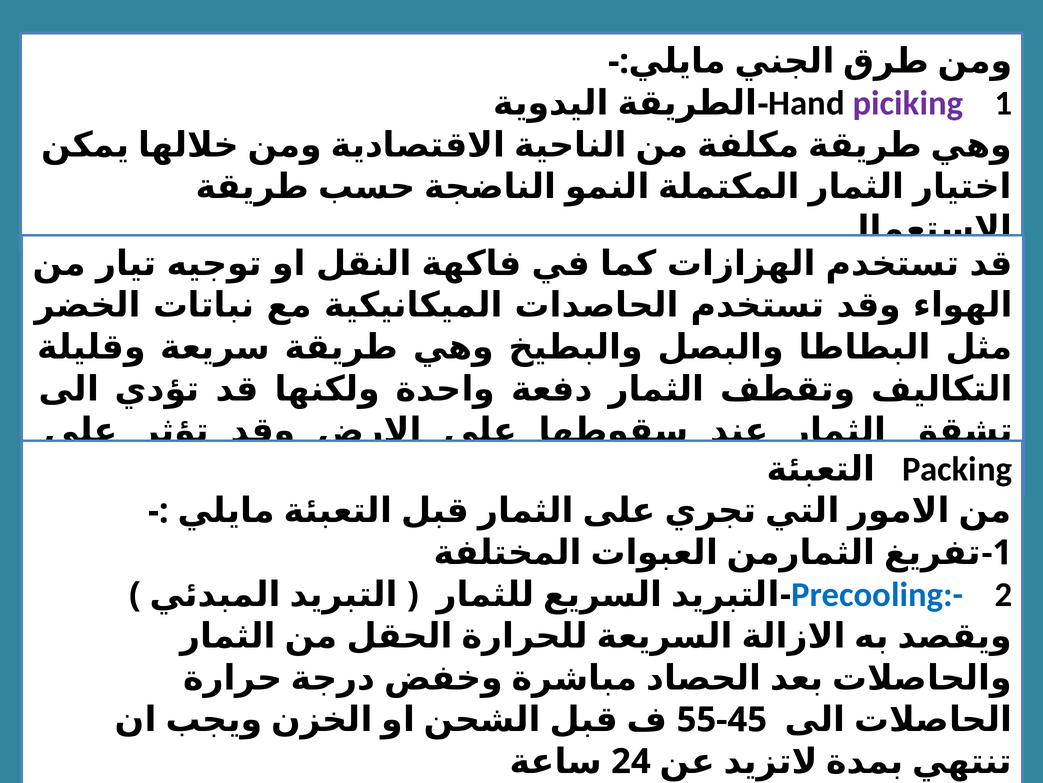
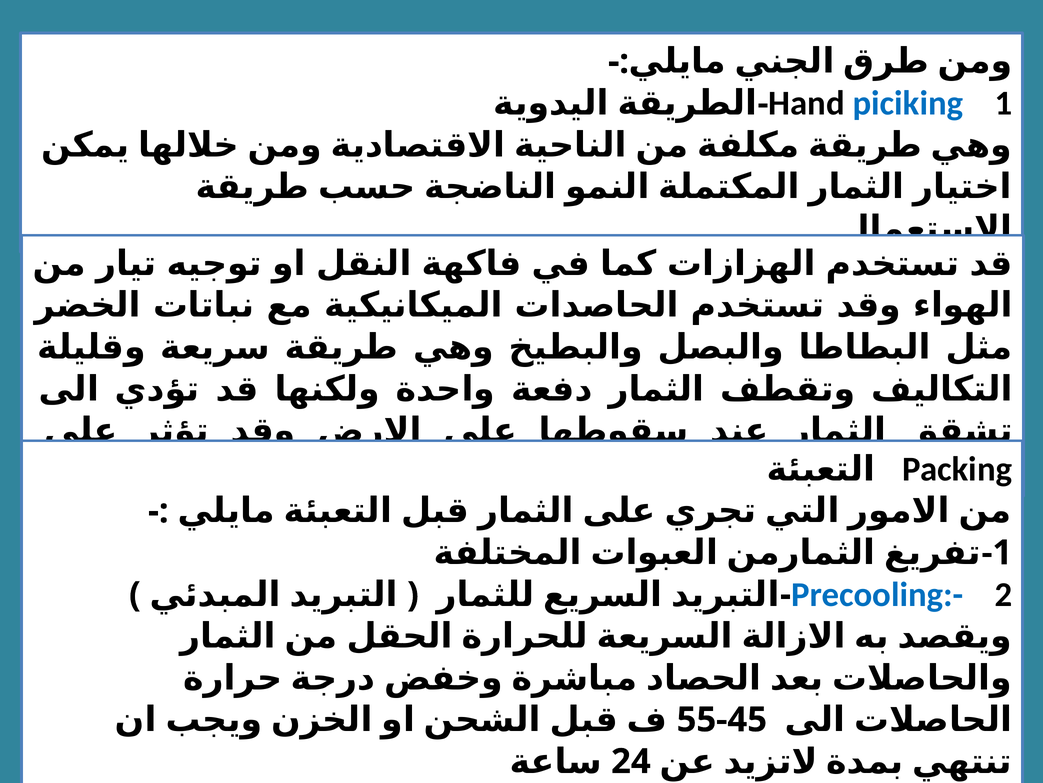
piciking colour: purple -> blue
